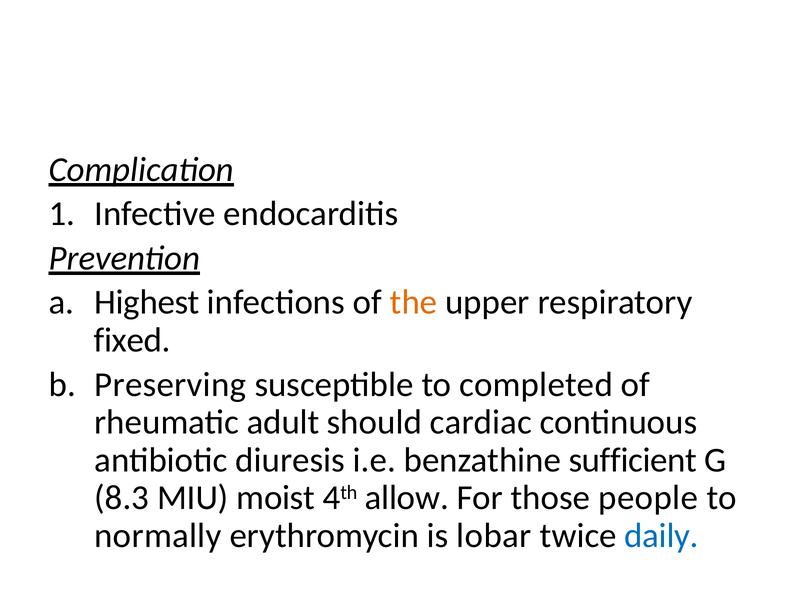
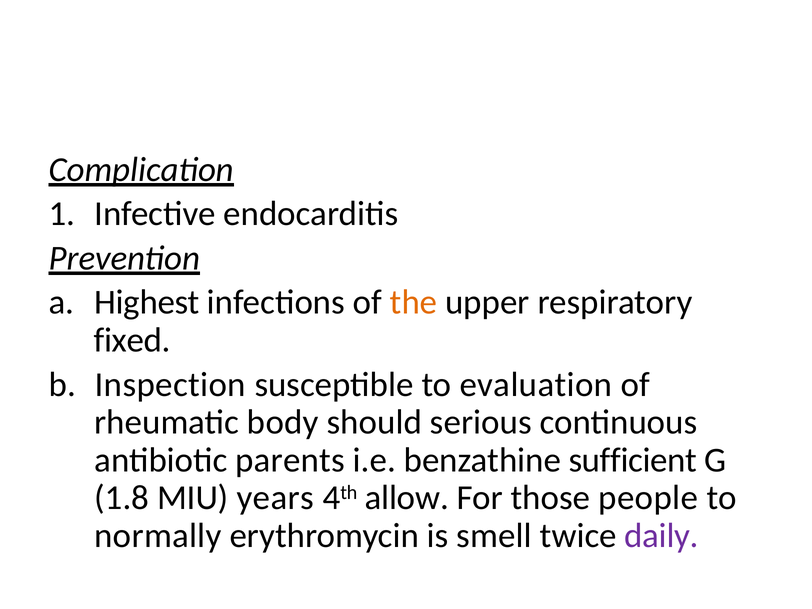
Preserving: Preserving -> Inspection
completed: completed -> evaluation
adult: adult -> body
cardiac: cardiac -> serious
diuresis: diuresis -> parents
8.3: 8.3 -> 1.8
moist: moist -> years
lobar: lobar -> smell
daily colour: blue -> purple
